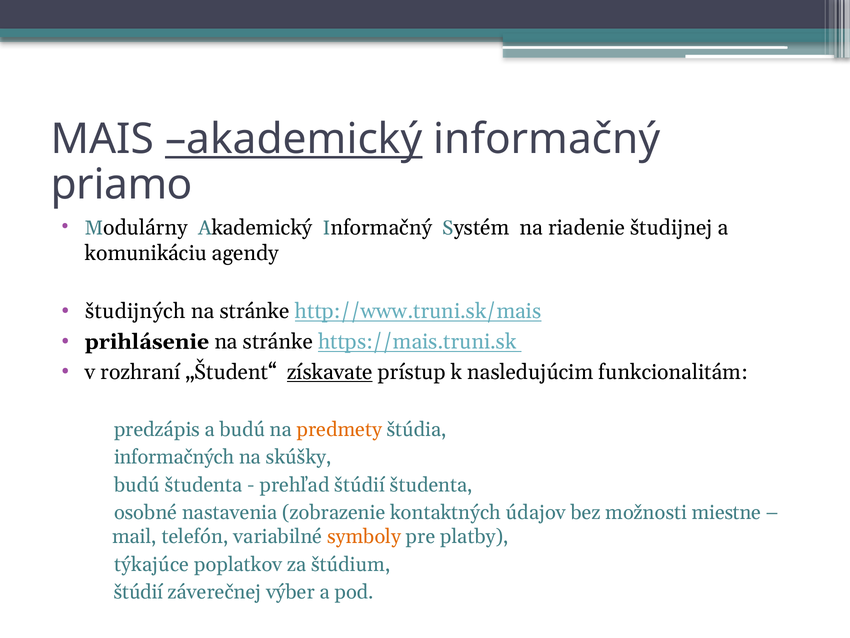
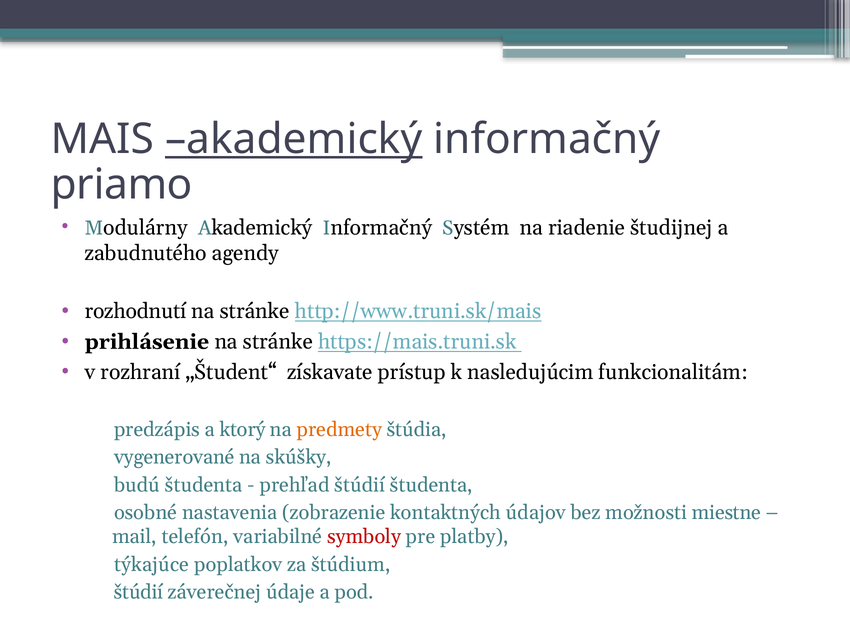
komunikáciu: komunikáciu -> zabudnutého
študijných: študijných -> rozhodnutí
získavate underline: present -> none
a budú: budú -> ktorý
informačných: informačných -> vygenerované
symboly colour: orange -> red
výber: výber -> údaje
